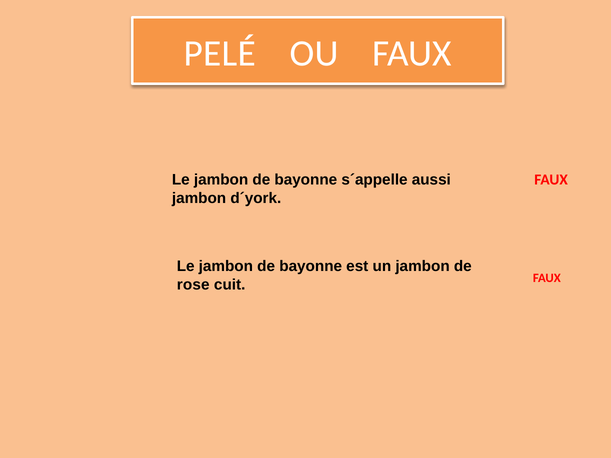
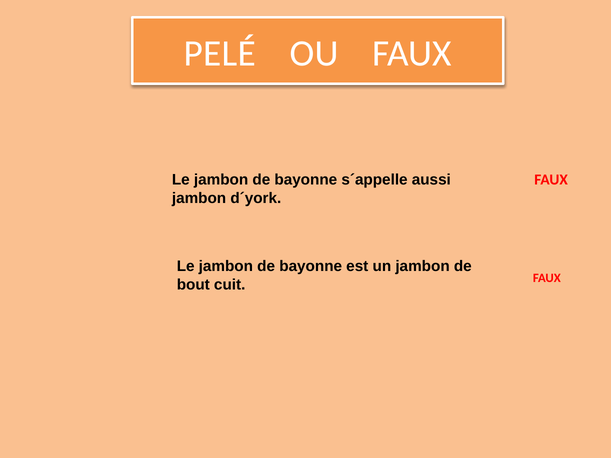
rose: rose -> bout
